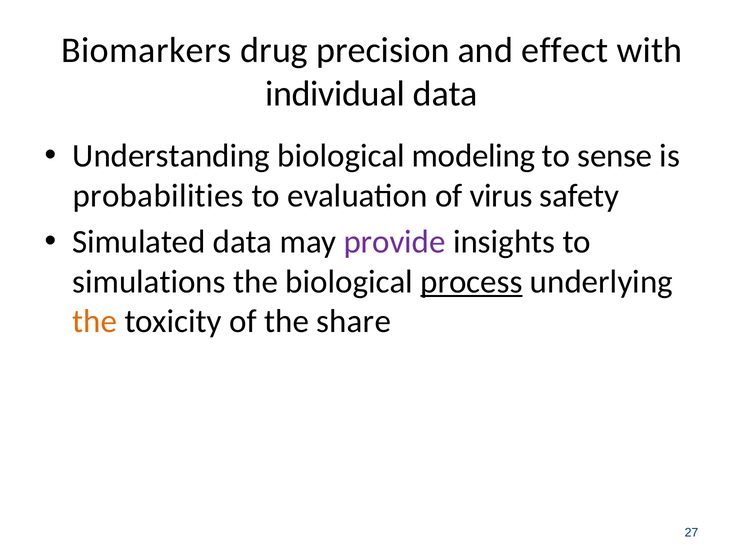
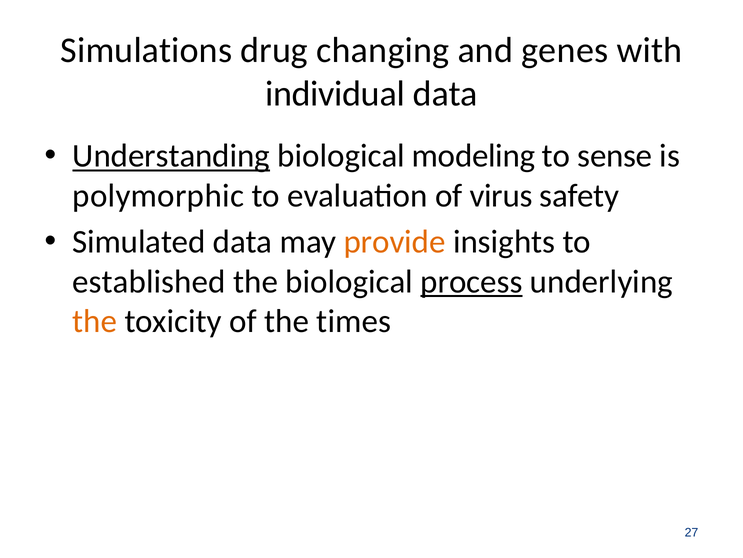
Biomarkers: Biomarkers -> Simulations
precision: precision -> changing
effect: effect -> genes
Understanding underline: none -> present
probabilities: probabilities -> polymorphic
provide colour: purple -> orange
simulations: simulations -> established
share: share -> times
